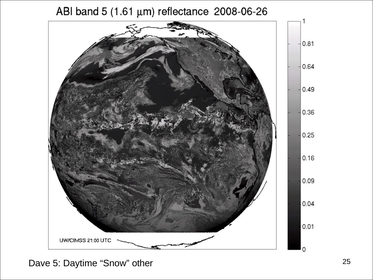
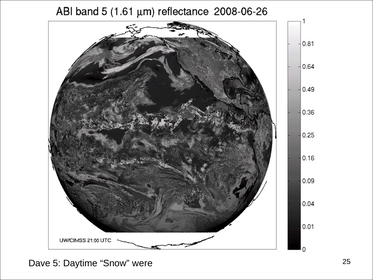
other: other -> were
